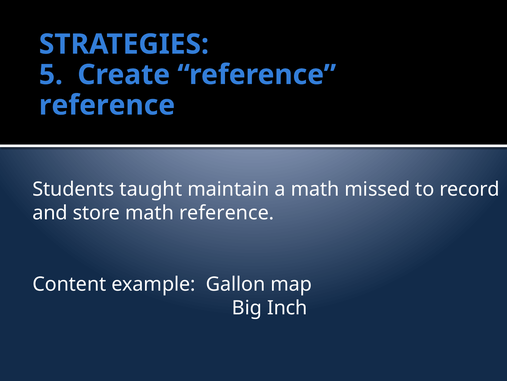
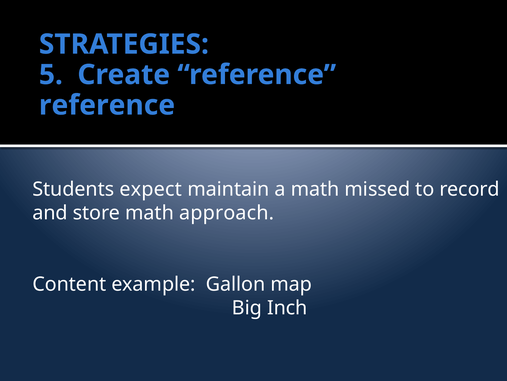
taught: taught -> expect
math reference: reference -> approach
